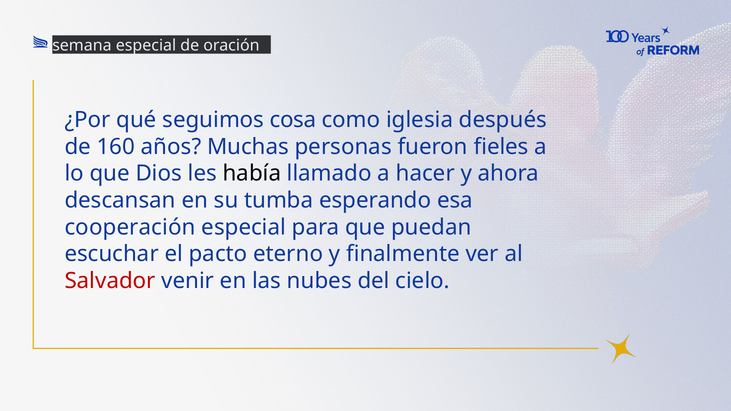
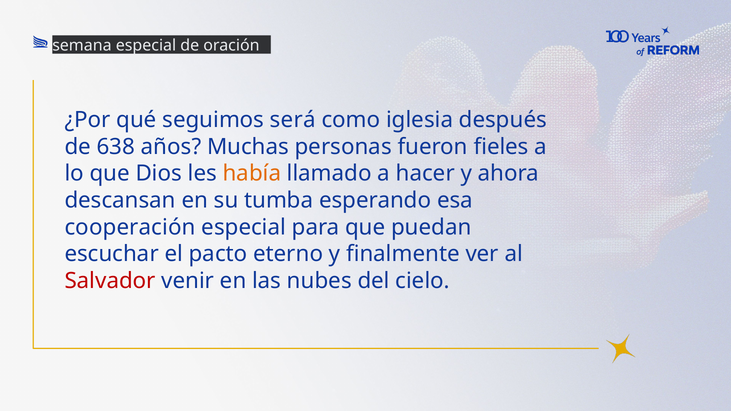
cosa: cosa -> será
160: 160 -> 638
había colour: black -> orange
